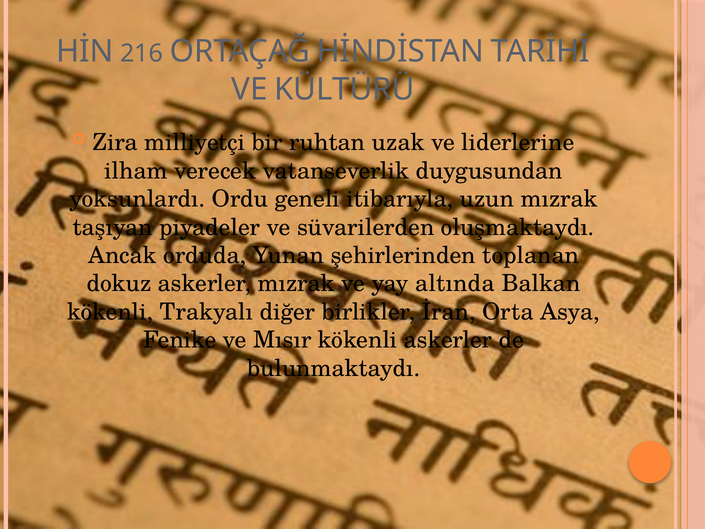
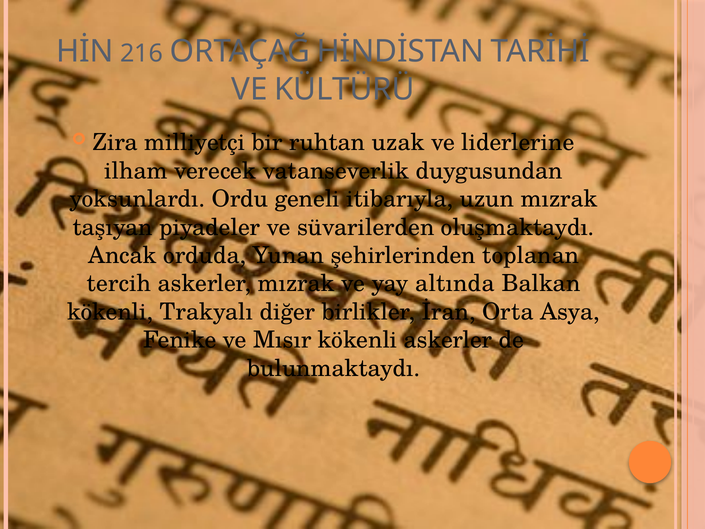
dokuz: dokuz -> tercih
